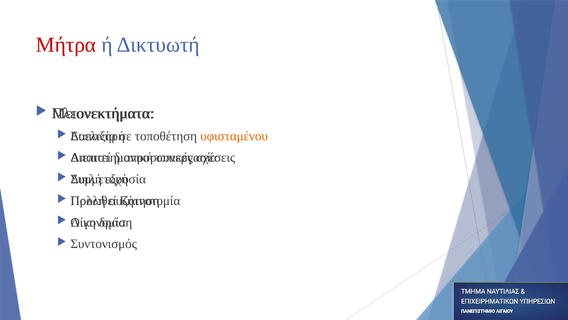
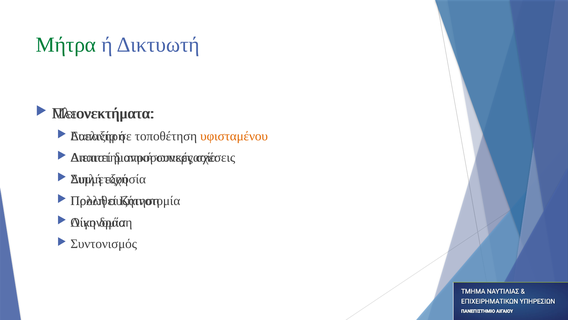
Μήτρα colour: red -> green
